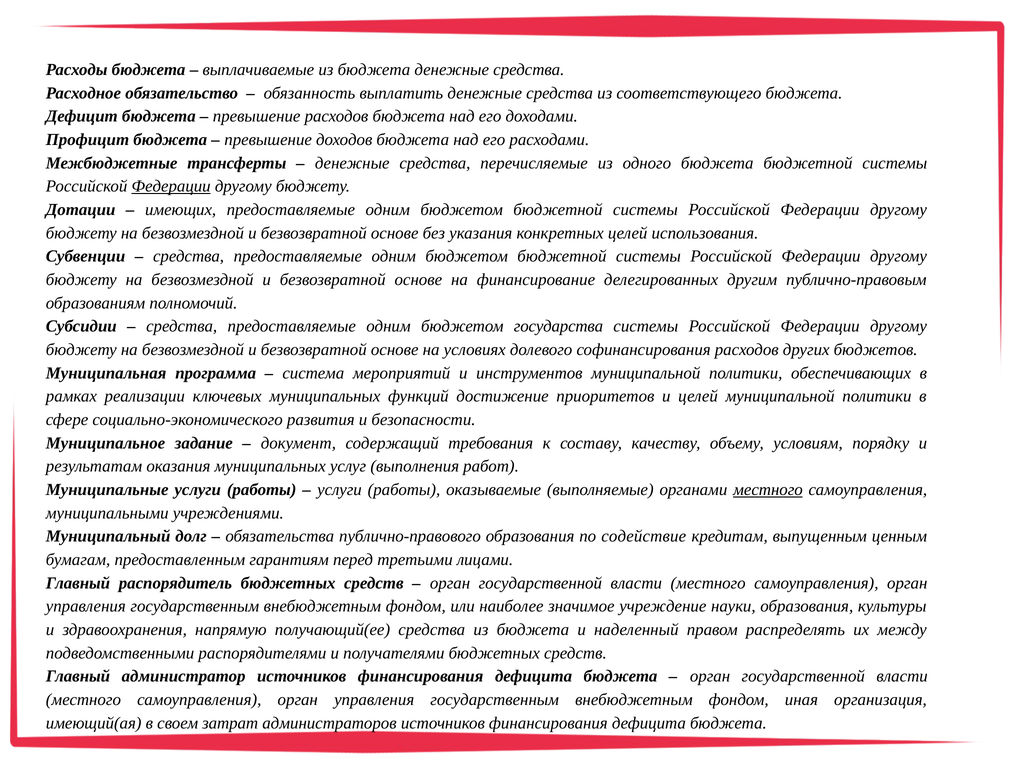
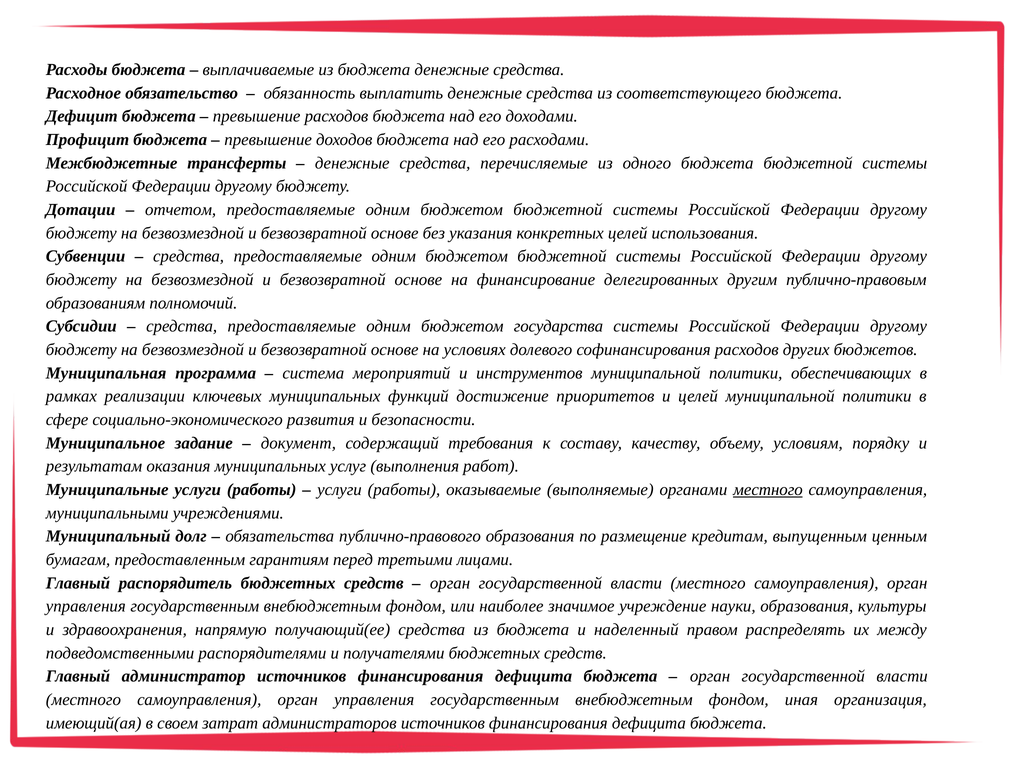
Федерации at (171, 186) underline: present -> none
имеющих: имеющих -> отчетом
содействие: содействие -> размещение
